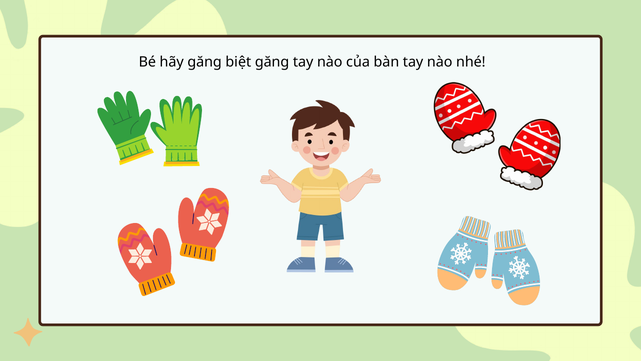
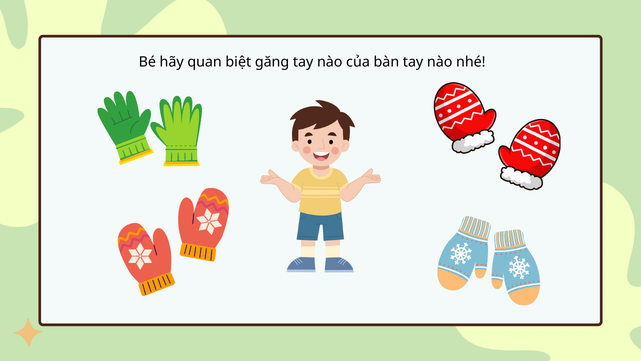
hãy găng: găng -> quan
